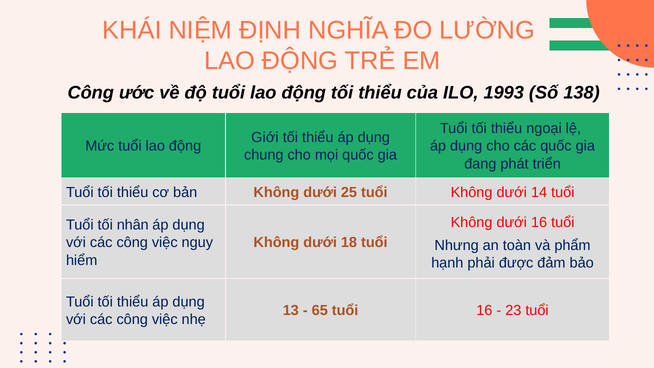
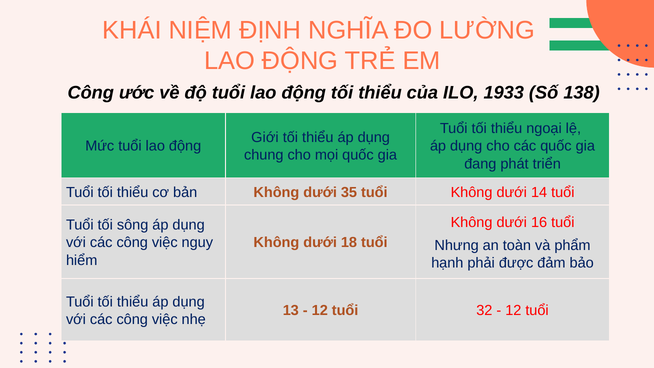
1993: 1993 -> 1933
25: 25 -> 35
nhân: nhân -> sông
65 at (320, 311): 65 -> 12
tuổi 16: 16 -> 32
23 at (513, 311): 23 -> 12
